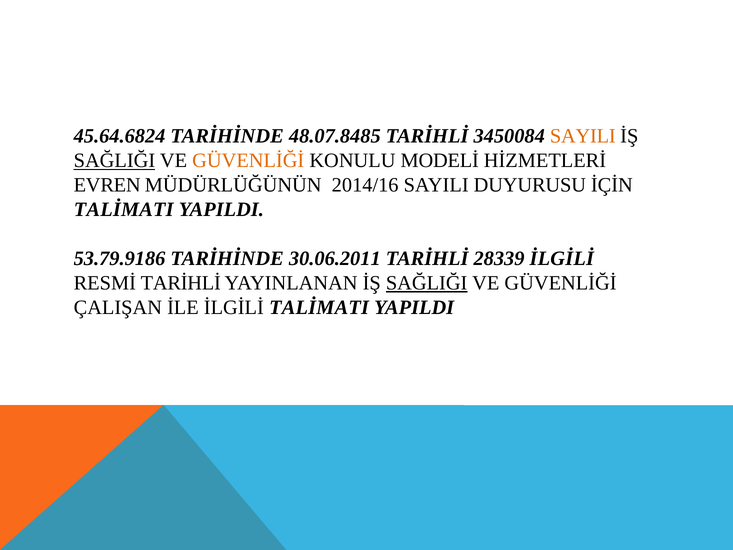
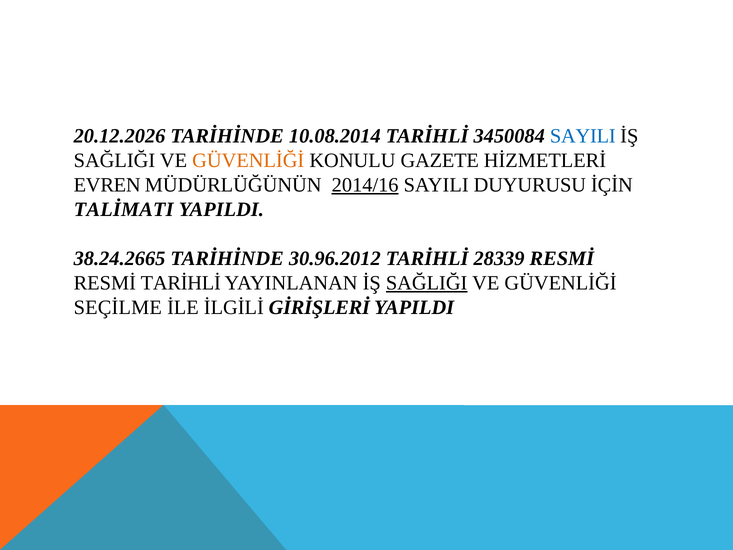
45.64.6824: 45.64.6824 -> 20.12.2026
48.07.8485: 48.07.8485 -> 10.08.2014
SAYILI at (583, 136) colour: orange -> blue
SAĞLIĞI at (114, 161) underline: present -> none
MODELİ: MODELİ -> GAZETE
2014/16 underline: none -> present
53.79.9186: 53.79.9186 -> 38.24.2665
30.06.2011: 30.06.2011 -> 30.96.2012
28339 İLGİLİ: İLGİLİ -> RESMİ
ÇALIŞAN: ÇALIŞAN -> SEÇİLME
İLGİLİ TALİMATI: TALİMATI -> GİRİŞLERİ
